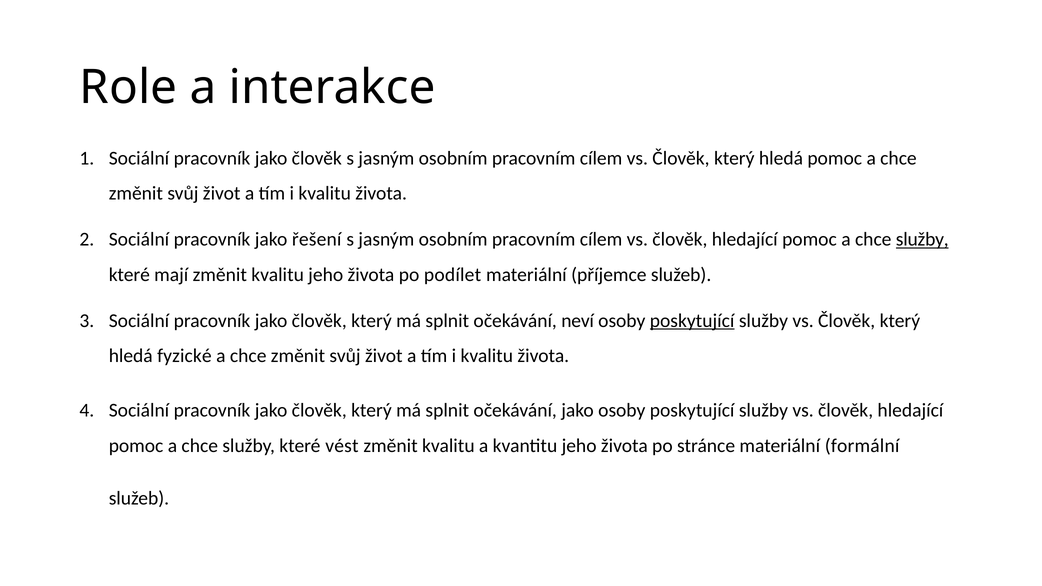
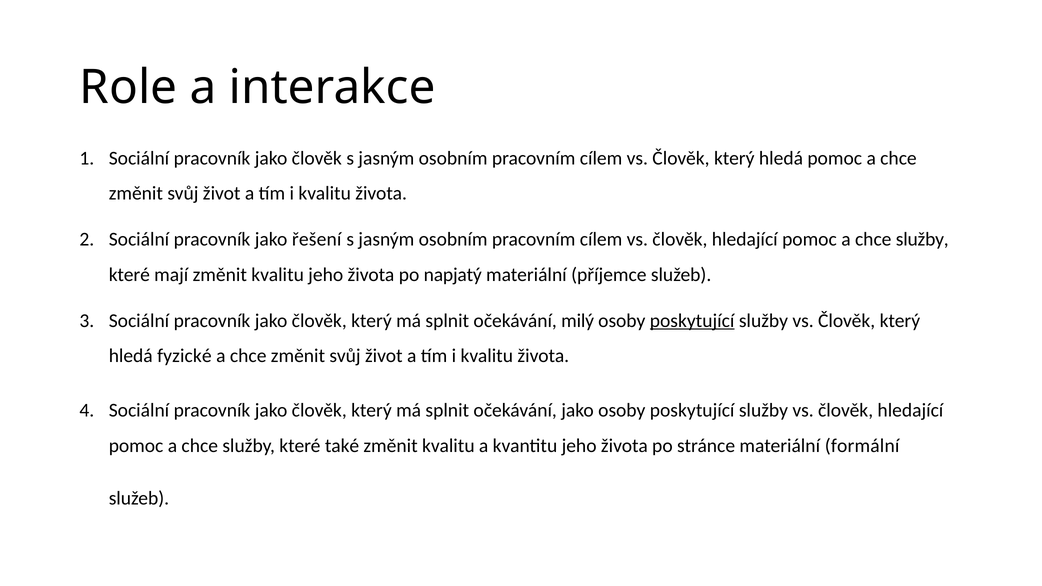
služby at (922, 240) underline: present -> none
podílet: podílet -> napjatý
neví: neví -> milý
vést: vést -> také
